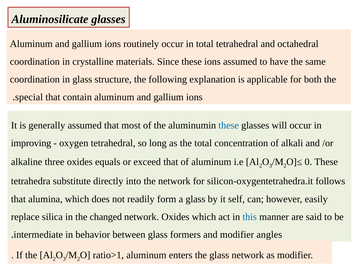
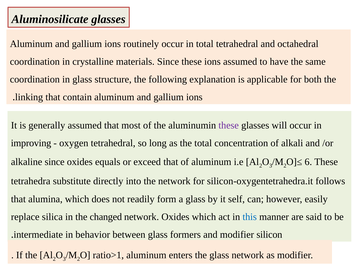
special: special -> linking
these at (229, 125) colour: blue -> purple
alkaline three: three -> since
0: 0 -> 6
angles: angles -> silicon
